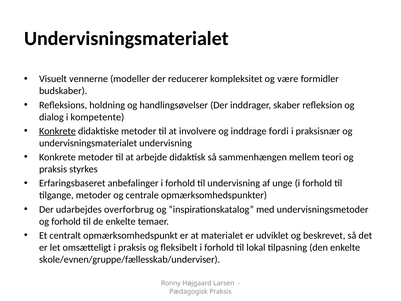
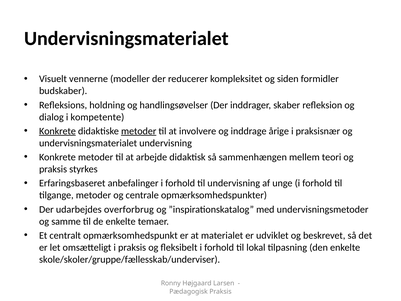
være: være -> siden
metoder at (139, 131) underline: none -> present
fordi: fordi -> årige
og forhold: forhold -> samme
skole/evnen/gruppe/fællesskab/underviser: skole/evnen/gruppe/fællesskab/underviser -> skole/skoler/gruppe/fællesskab/underviser
